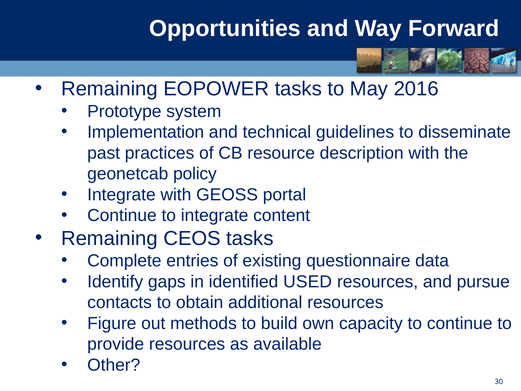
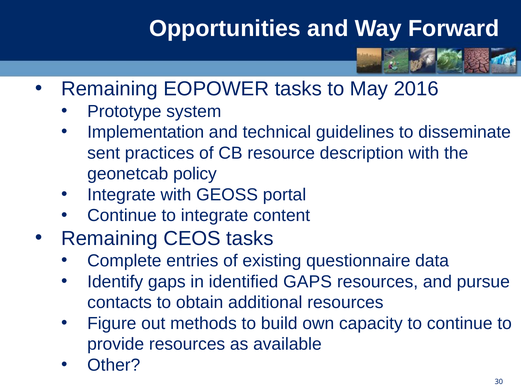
past: past -> sent
identified USED: USED -> GAPS
